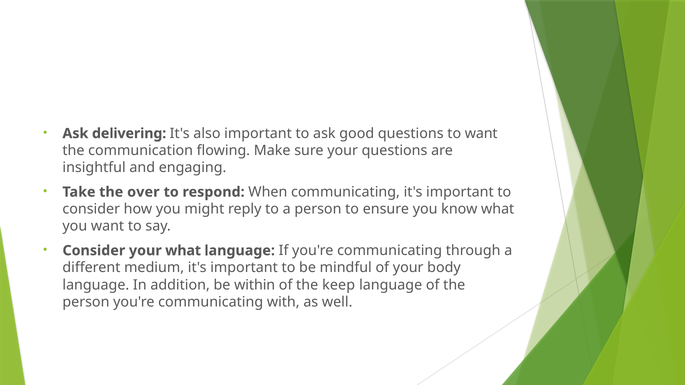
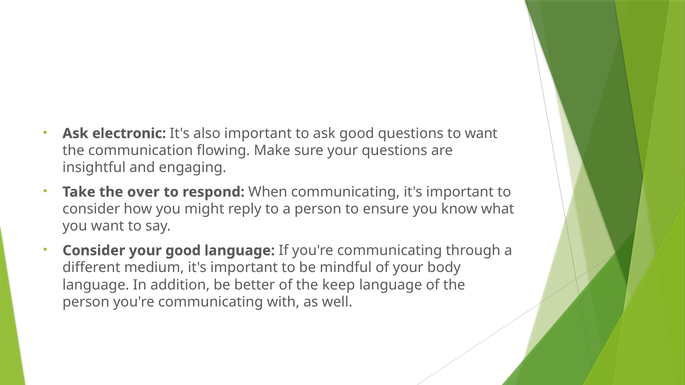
delivering: delivering -> electronic
your what: what -> good
within: within -> better
